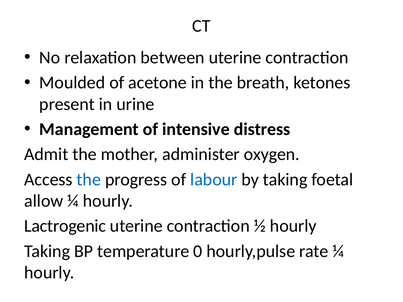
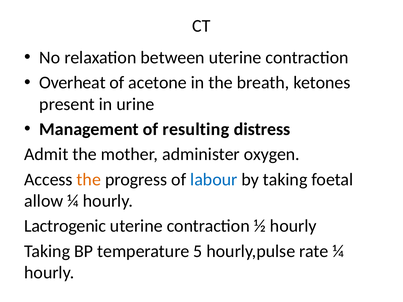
Moulded: Moulded -> Overheat
intensive: intensive -> resulting
the at (89, 180) colour: blue -> orange
0: 0 -> 5
